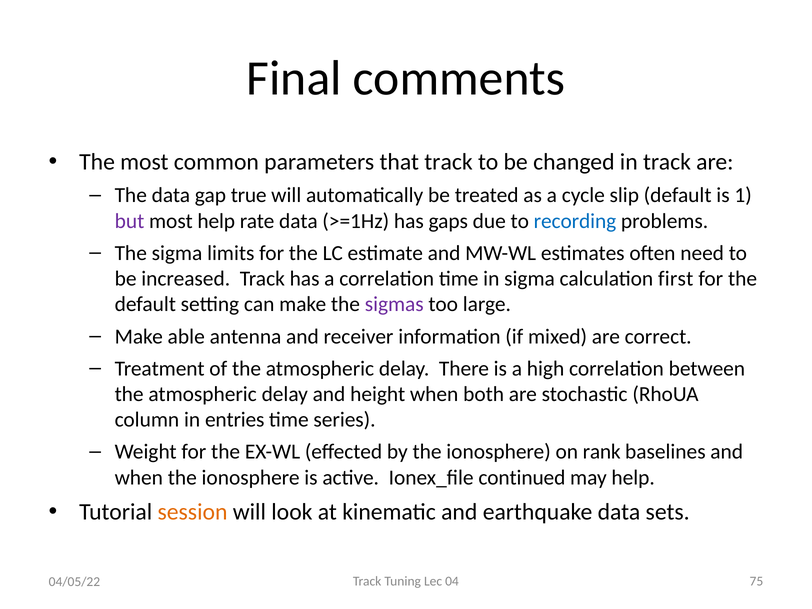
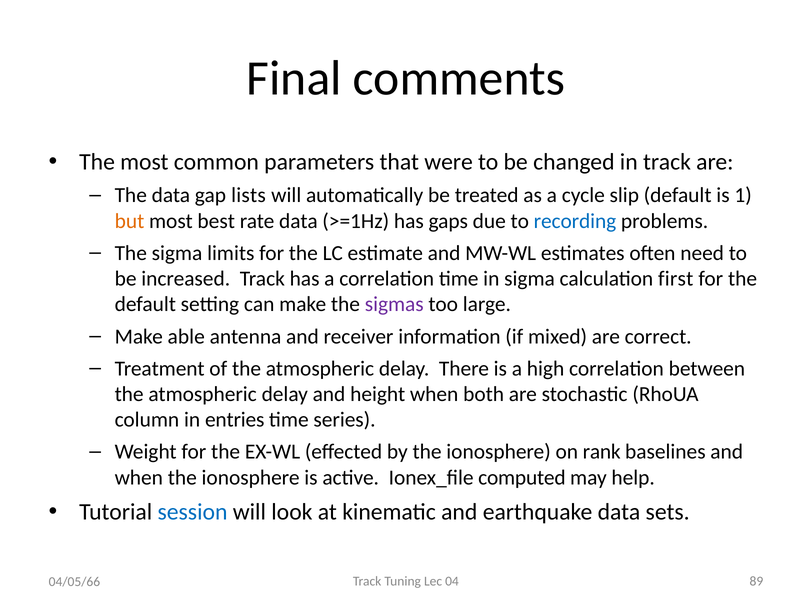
that track: track -> were
true: true -> lists
but colour: purple -> orange
most help: help -> best
continued: continued -> computed
session colour: orange -> blue
75: 75 -> 89
04/05/22: 04/05/22 -> 04/05/66
